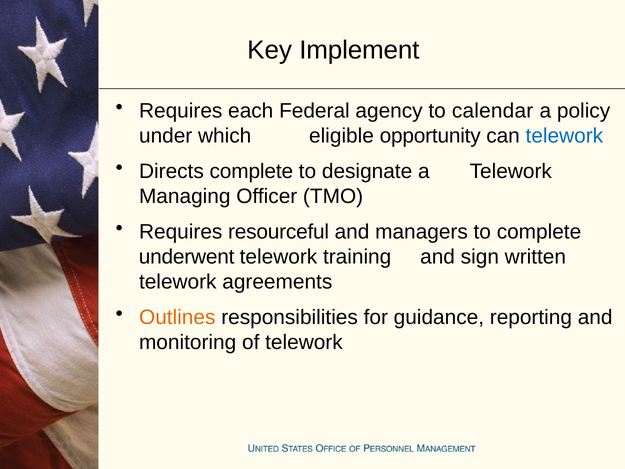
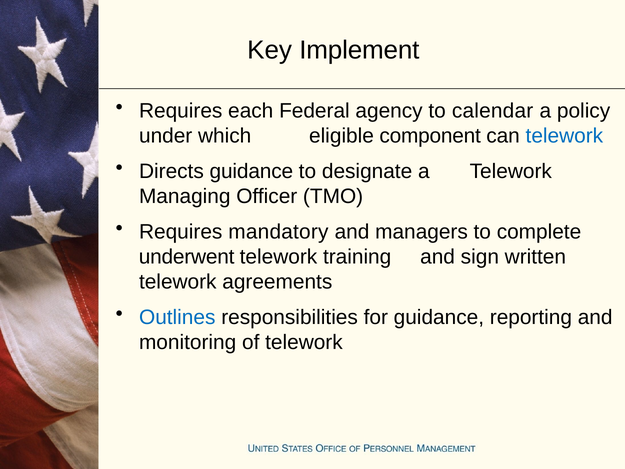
opportunity: opportunity -> component
Directs complete: complete -> guidance
resourceful: resourceful -> mandatory
Outlines colour: orange -> blue
